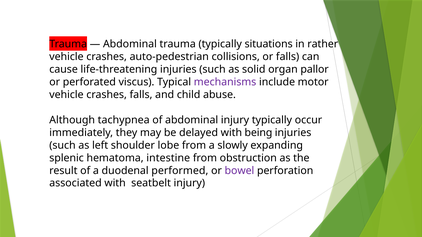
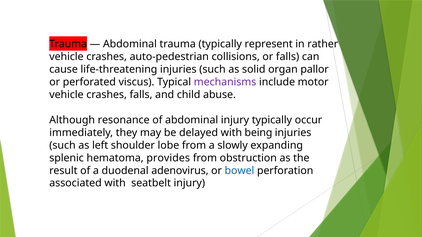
situations: situations -> represent
tachypnea: tachypnea -> resonance
intestine: intestine -> provides
performed: performed -> adenovirus
bowel colour: purple -> blue
